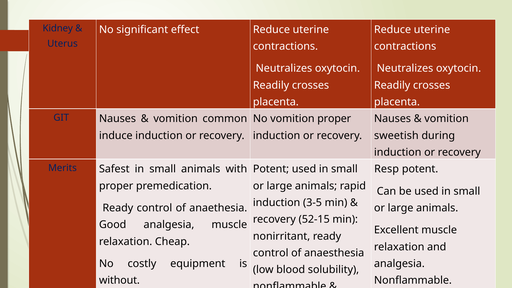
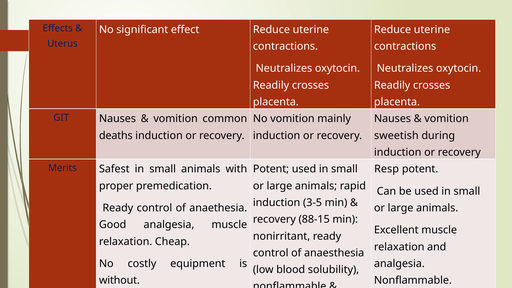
Kidney: Kidney -> Effects
vomition proper: proper -> mainly
induce: induce -> deaths
52-15: 52-15 -> 88-15
